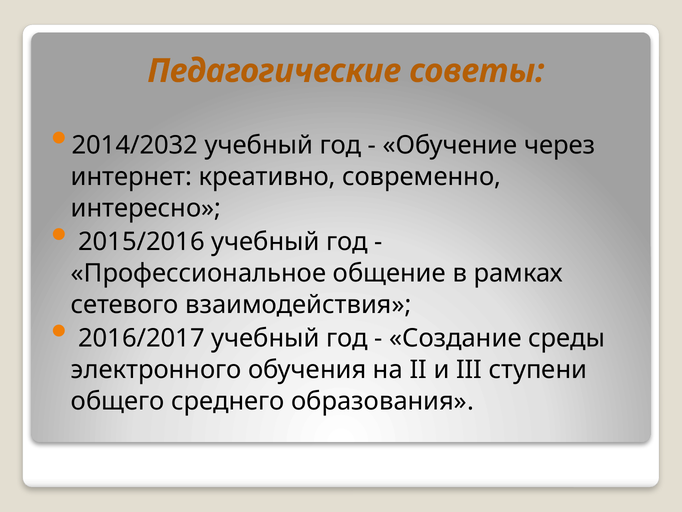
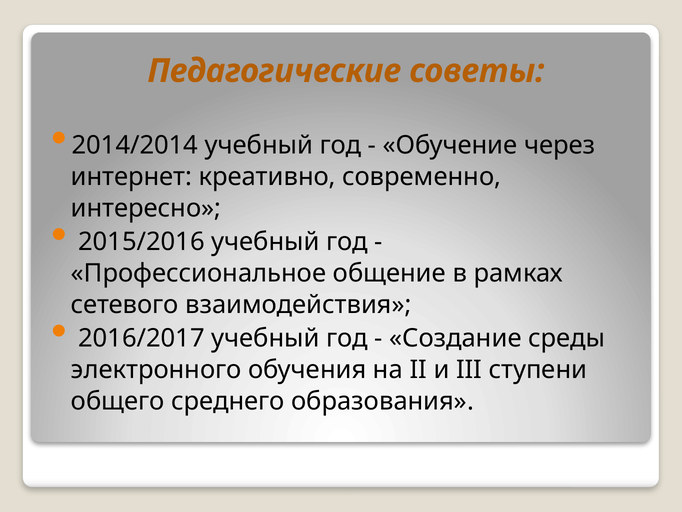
2014/2032: 2014/2032 -> 2014/2014
